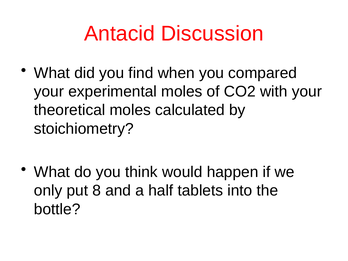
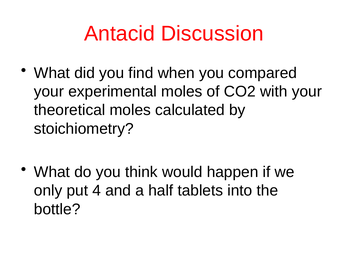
8: 8 -> 4
